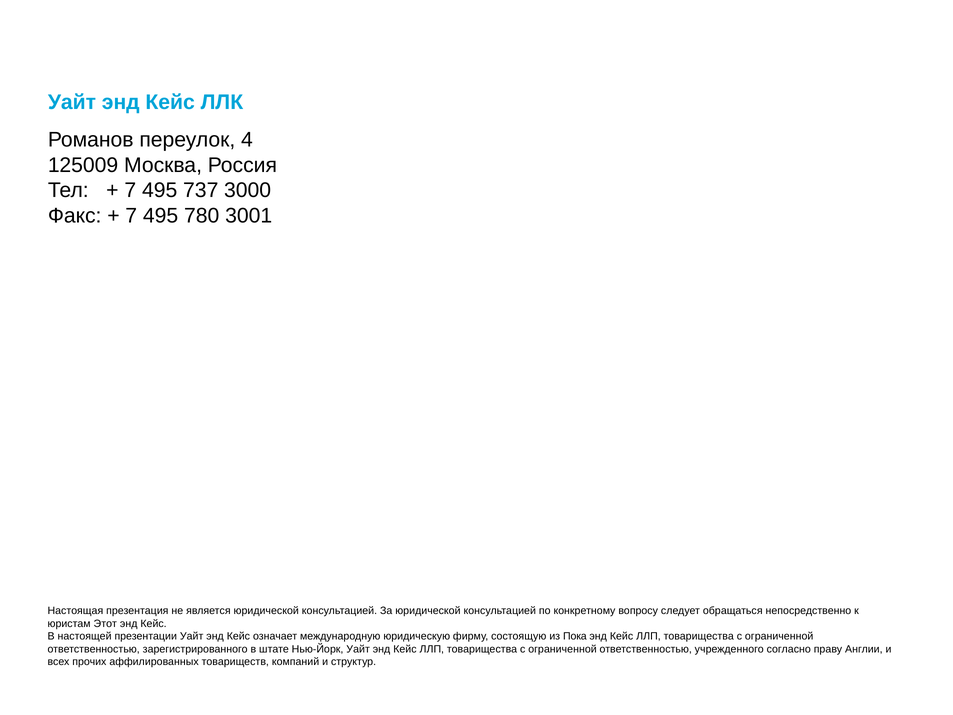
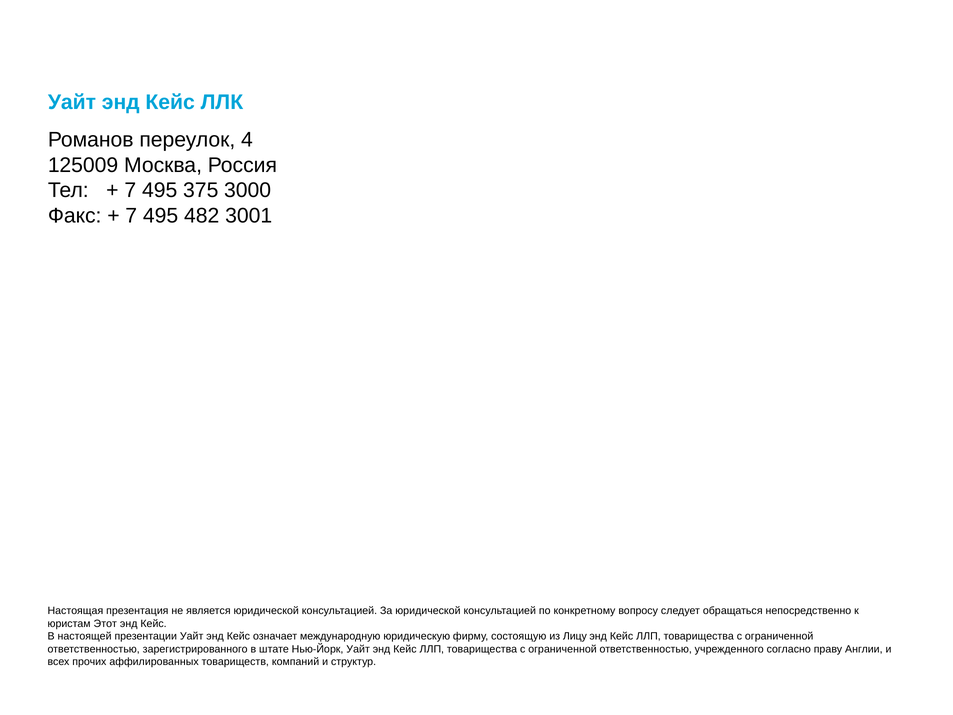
737: 737 -> 375
780: 780 -> 482
Пока: Пока -> Лицу
